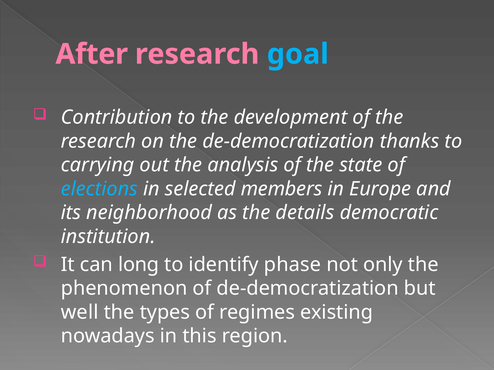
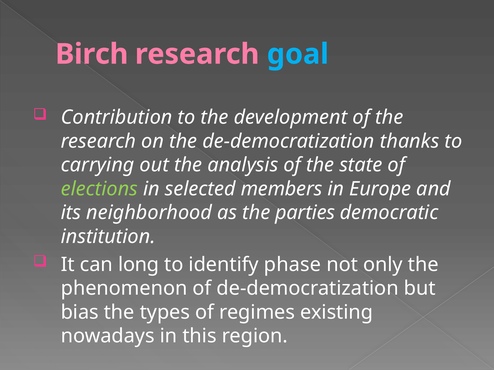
After: After -> Birch
elections colour: light blue -> light green
details: details -> parties
well: well -> bias
